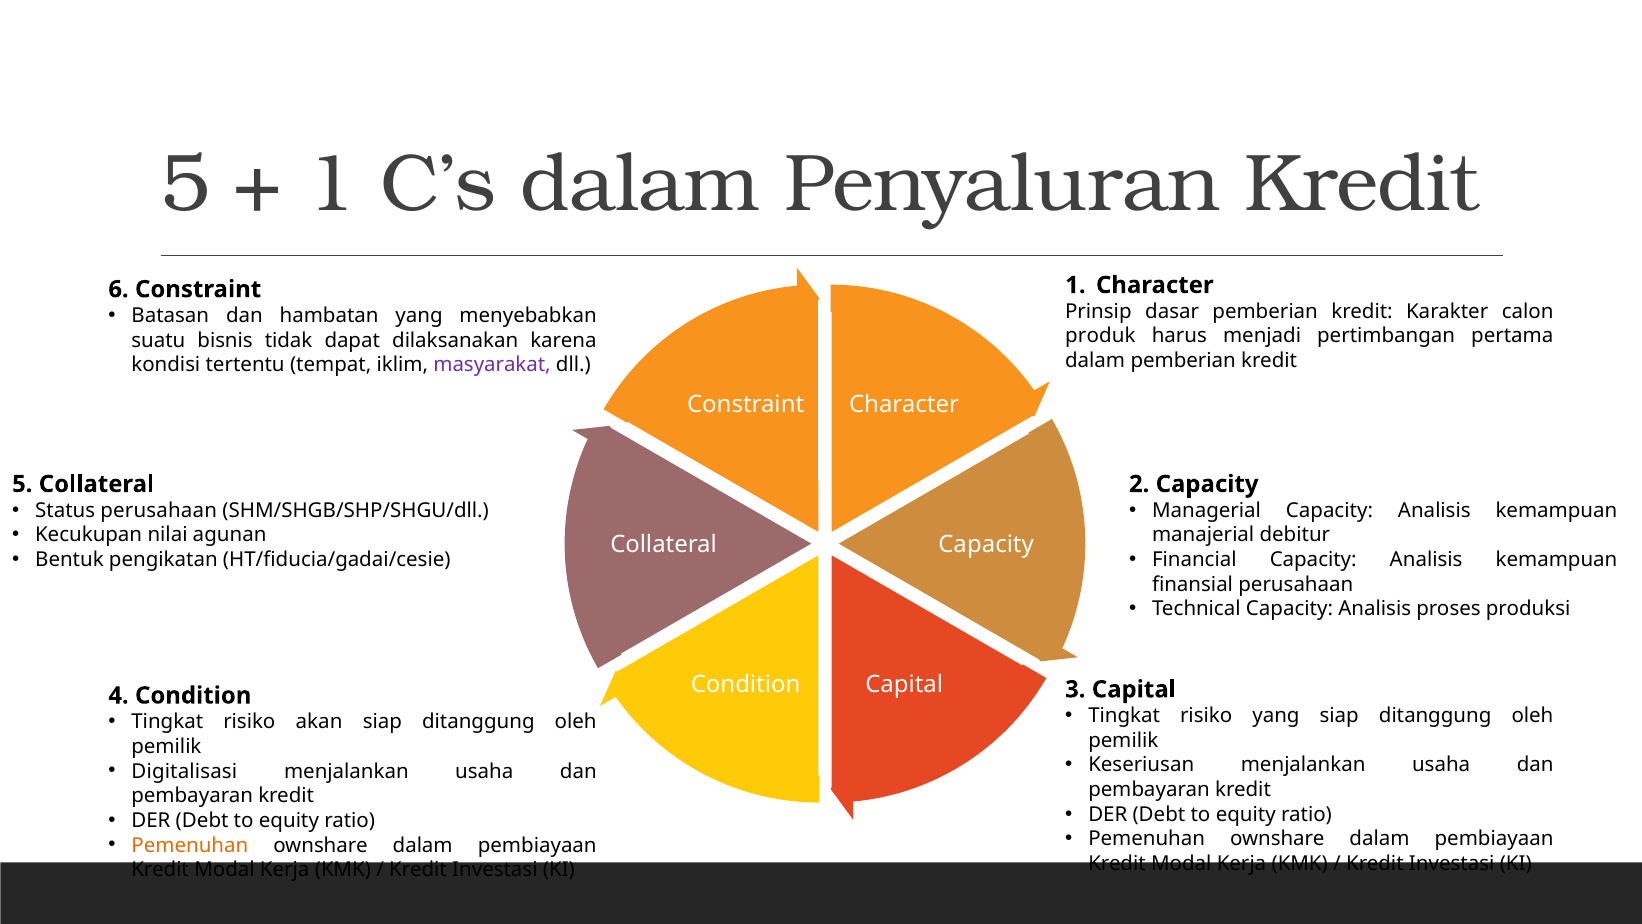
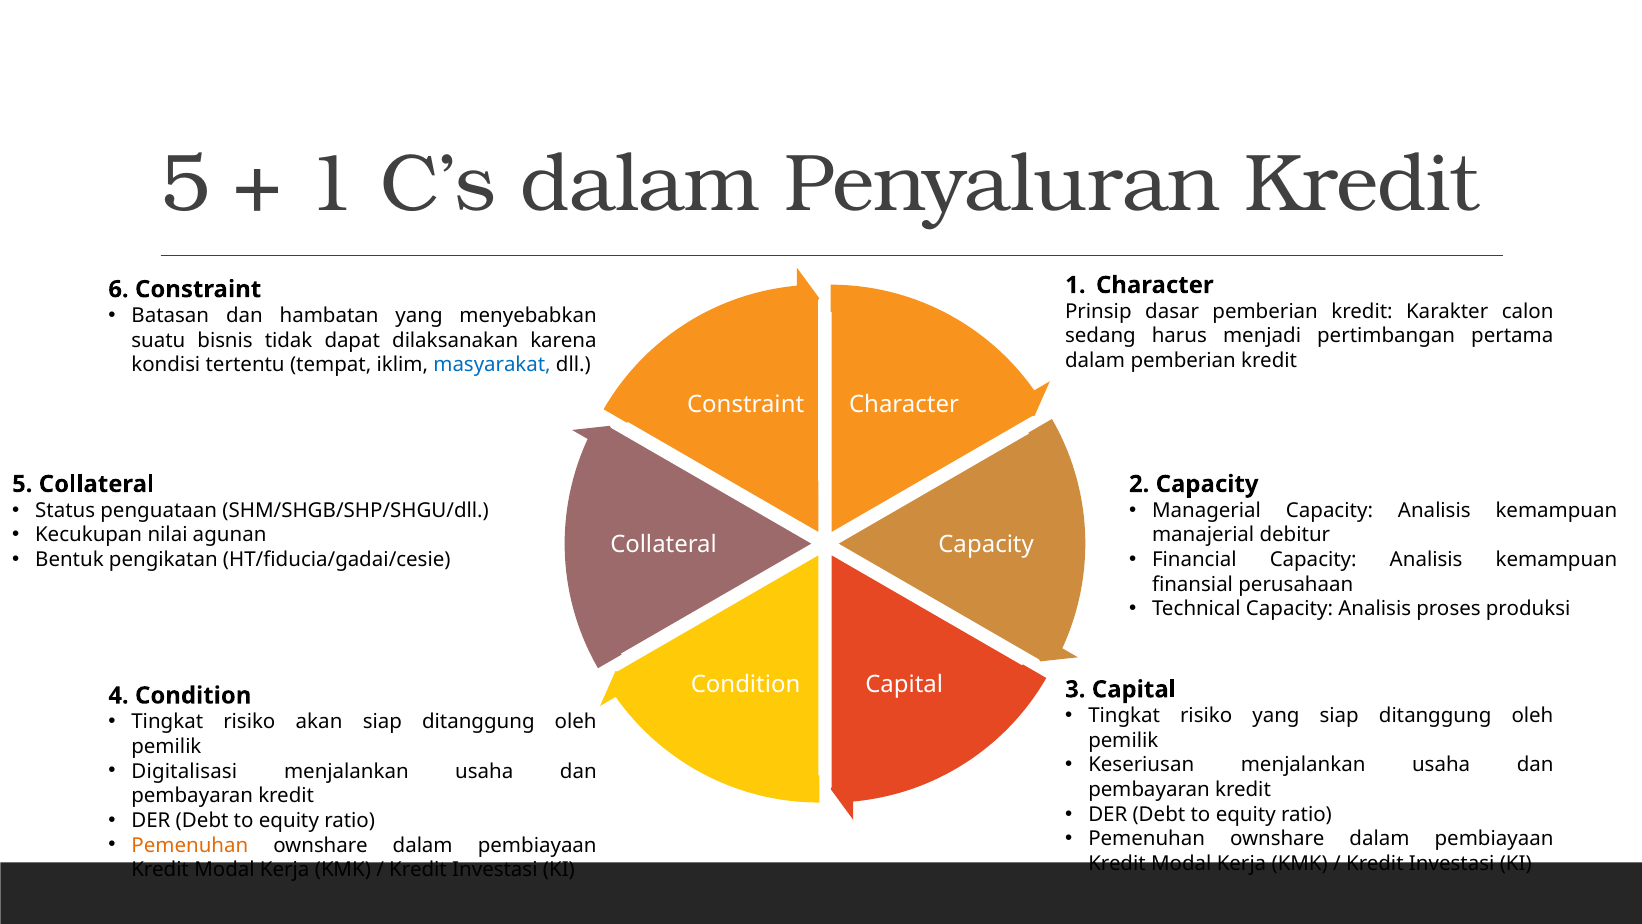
produk: produk -> sedang
masyarakat colour: purple -> blue
Status perusahaan: perusahaan -> penguataan
